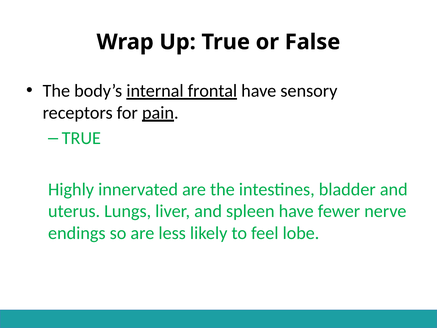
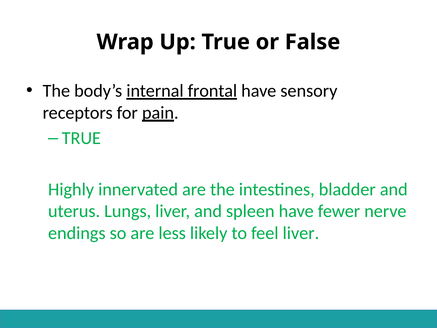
feel lobe: lobe -> liver
